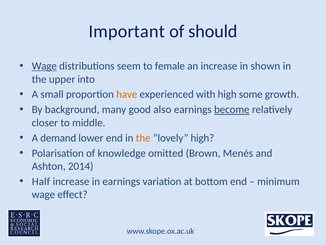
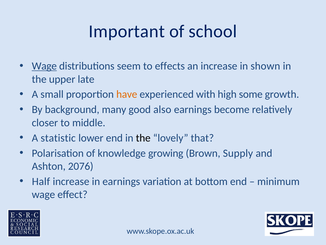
should: should -> school
female: female -> effects
into: into -> late
become underline: present -> none
demand: demand -> statistic
the at (143, 138) colour: orange -> black
lovely high: high -> that
omitted: omitted -> growing
Menés: Menés -> Supply
2014: 2014 -> 2076
